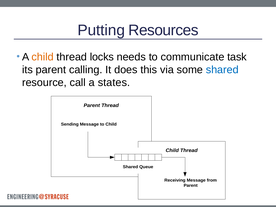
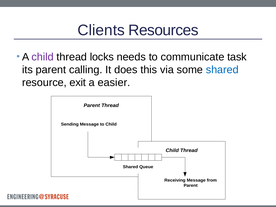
Putting: Putting -> Clients
child at (43, 57) colour: orange -> purple
call: call -> exit
states: states -> easier
